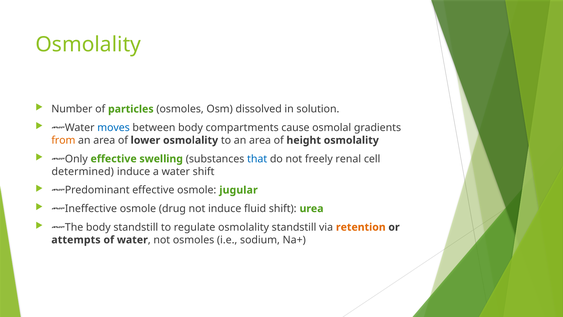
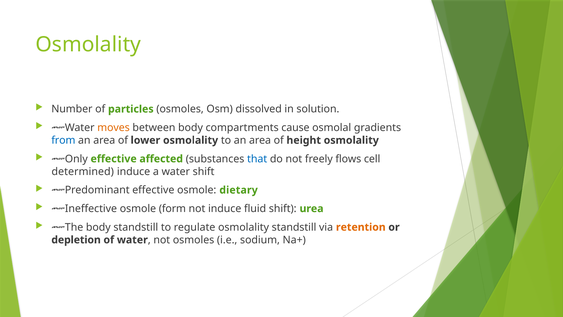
moves colour: blue -> orange
from colour: orange -> blue
swelling: swelling -> affected
renal: renal -> flows
jugular: jugular -> dietary
drug: drug -> form
attempts: attempts -> depletion
